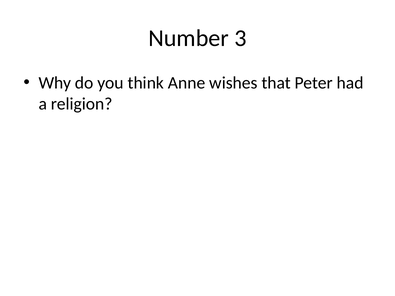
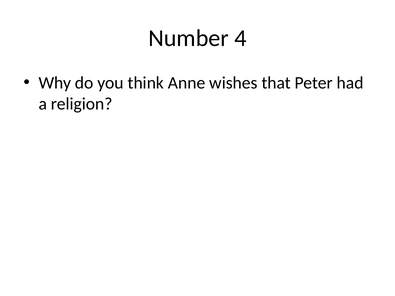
3: 3 -> 4
